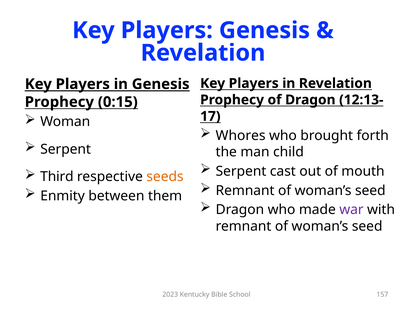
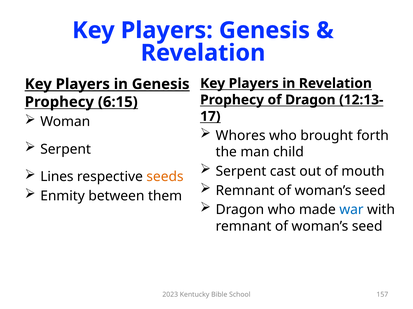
0:15: 0:15 -> 6:15
Third: Third -> Lines
war colour: purple -> blue
